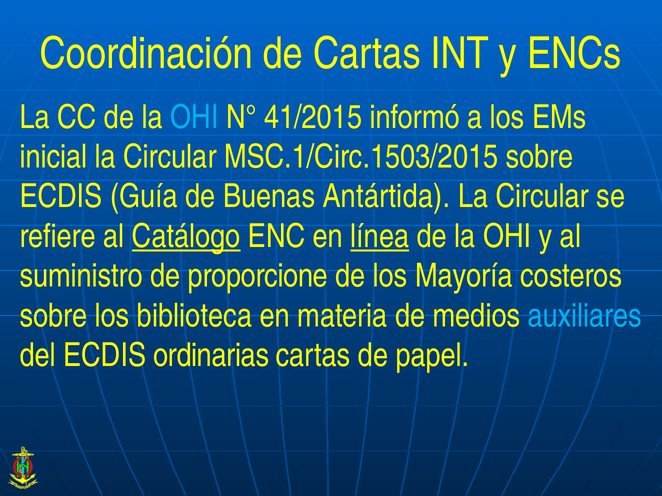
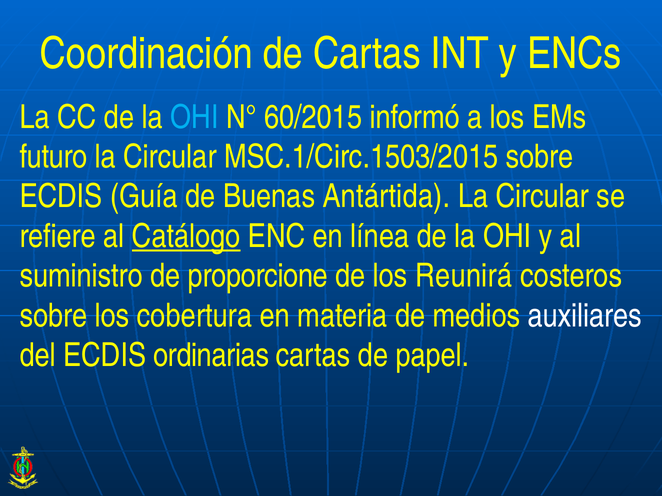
41/2015: 41/2015 -> 60/2015
inicial: inicial -> futuro
línea underline: present -> none
Mayoría: Mayoría -> Reunirá
biblioteca: biblioteca -> cobertura
auxiliares colour: light blue -> white
